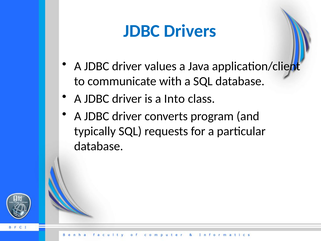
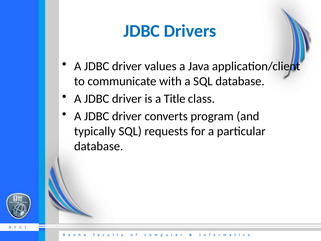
Into: Into -> Title
